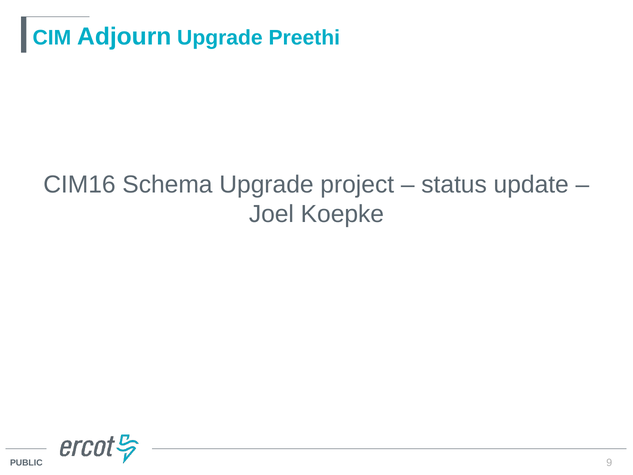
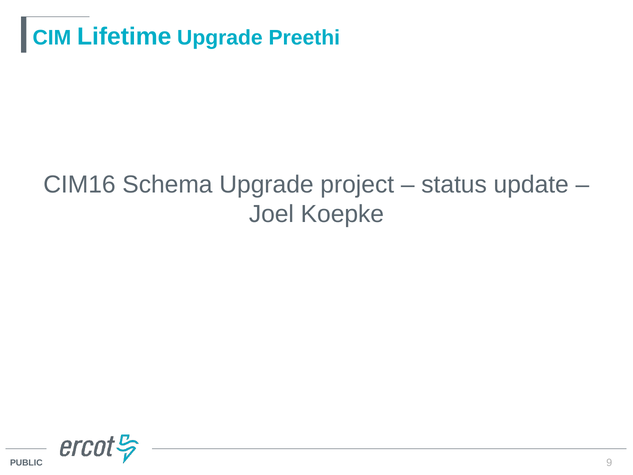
Adjourn: Adjourn -> Lifetime
